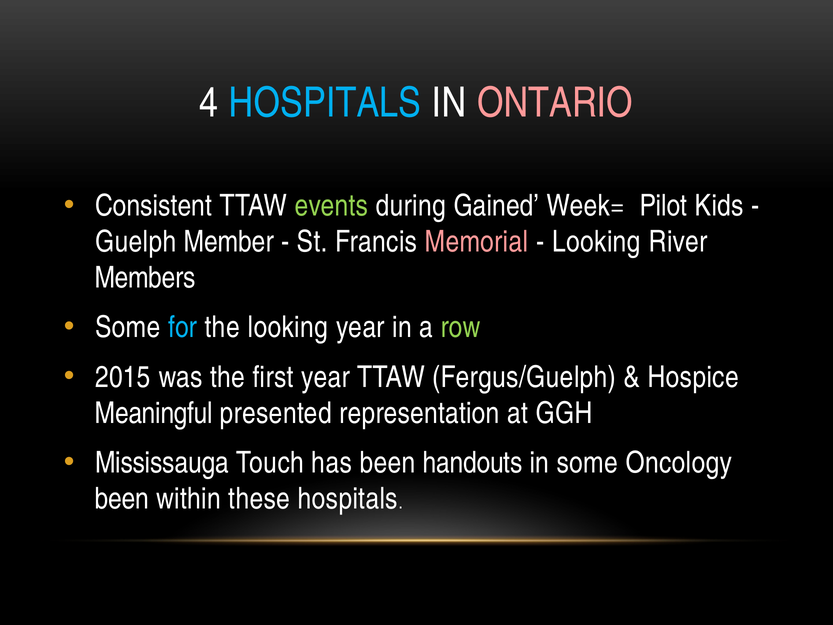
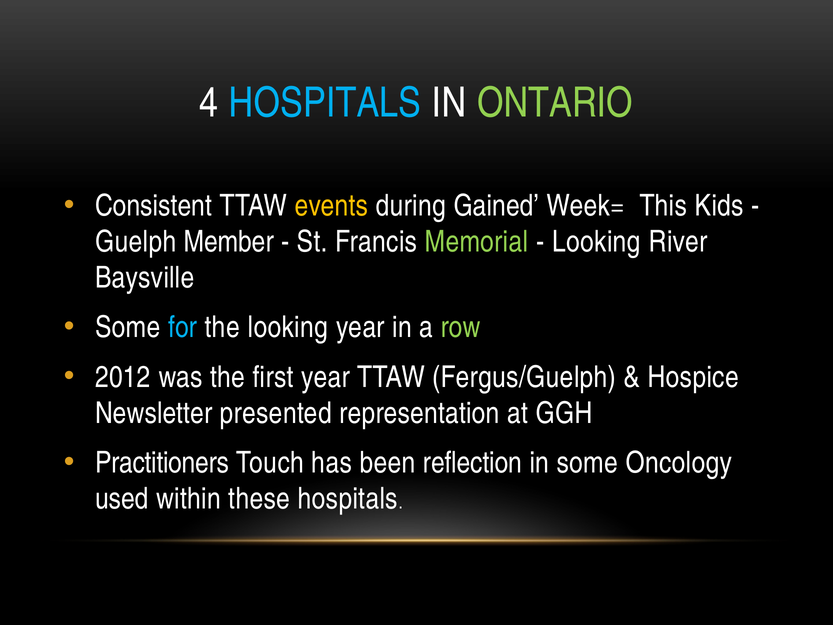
ONTARIO colour: pink -> light green
events colour: light green -> yellow
Pilot: Pilot -> This
Memorial colour: pink -> light green
Members: Members -> Baysville
2015: 2015 -> 2012
Meaningful: Meaningful -> Newsletter
Mississauga: Mississauga -> Practitioners
handouts: handouts -> reflection
been at (122, 499): been -> used
